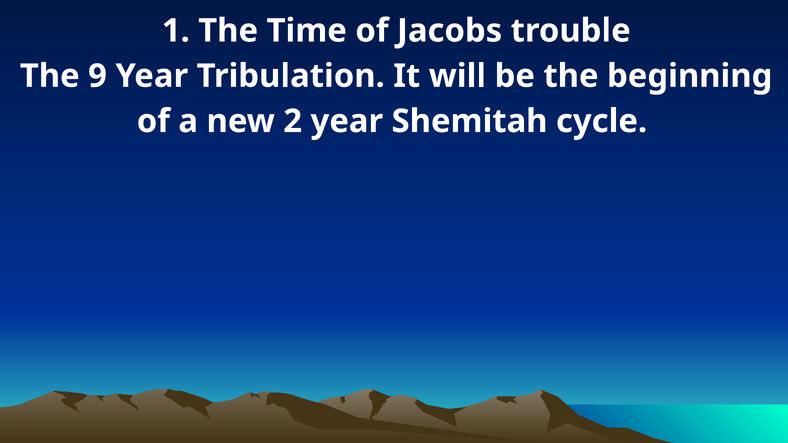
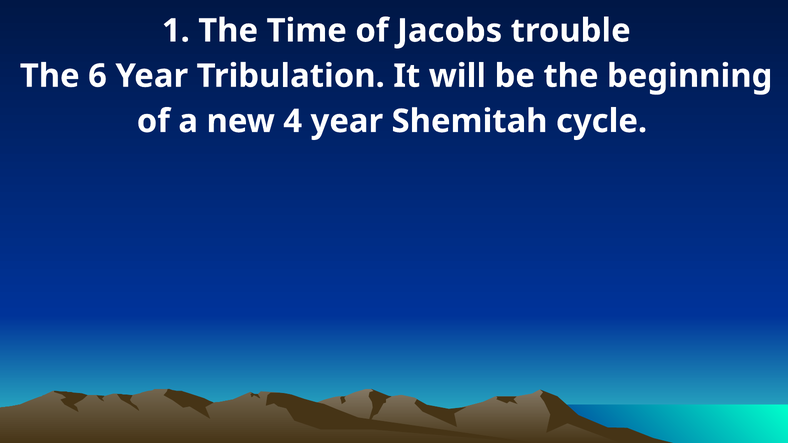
9: 9 -> 6
2: 2 -> 4
